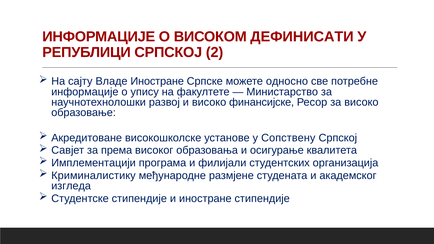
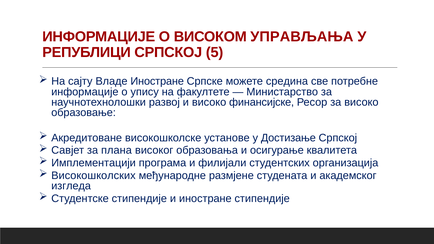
ДЕФИНИСАТИ: ДЕФИНИСАТИ -> УПРАВЉАЊА
2: 2 -> 5
односно: односно -> средина
Сопствену: Сопствену -> Достизање
према: према -> плана
Криминалистику: Криминалистику -> Високошколских
